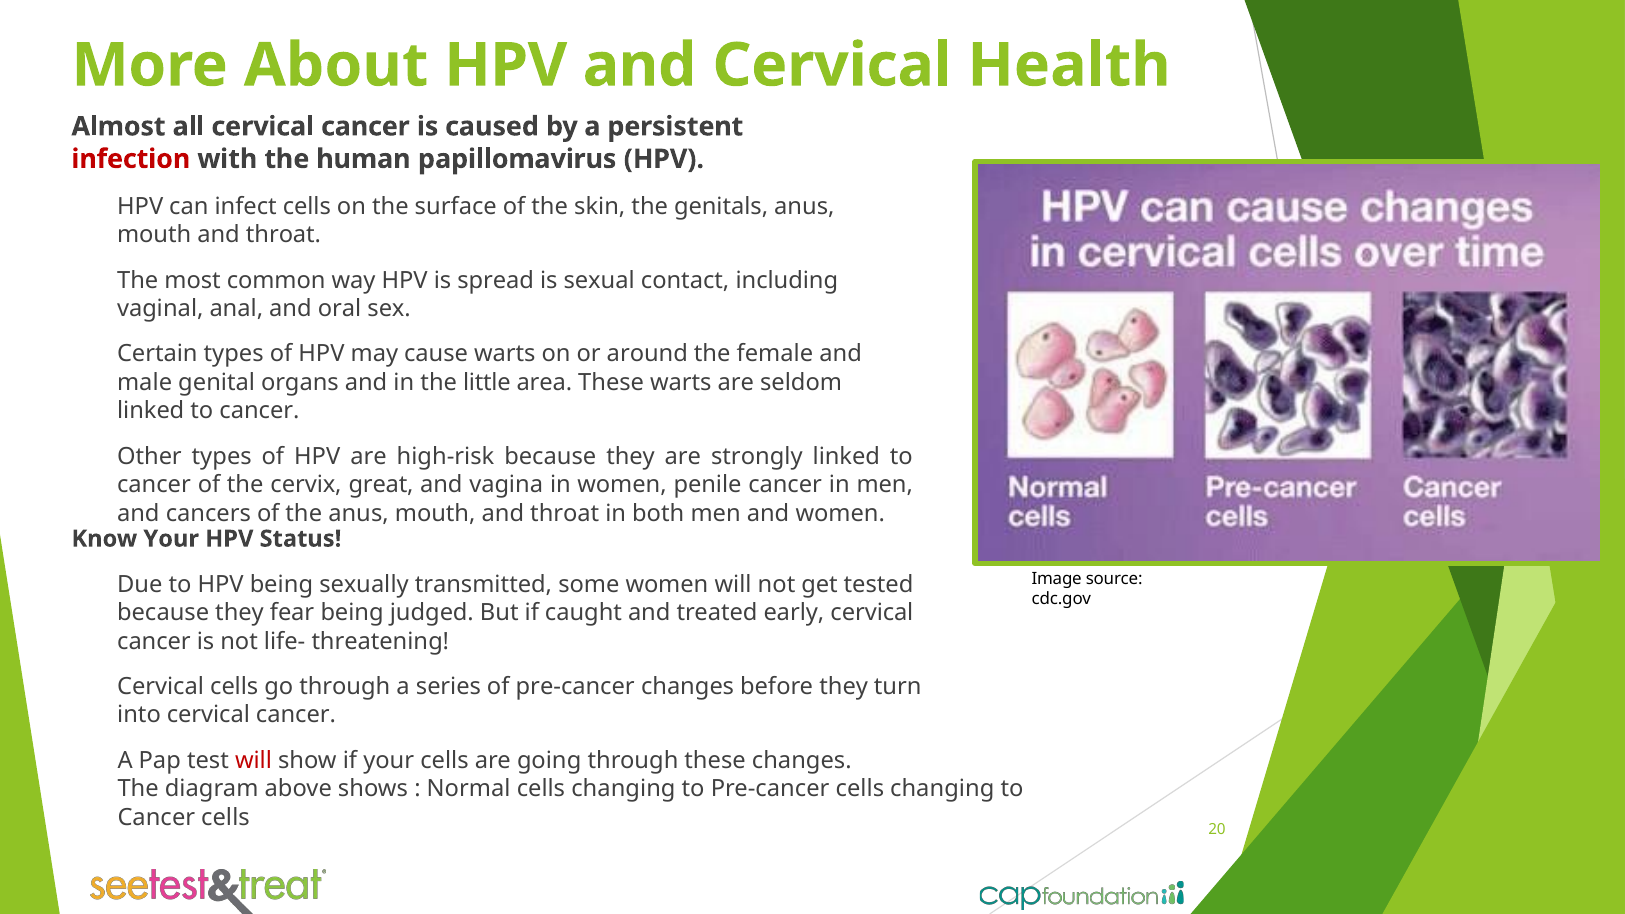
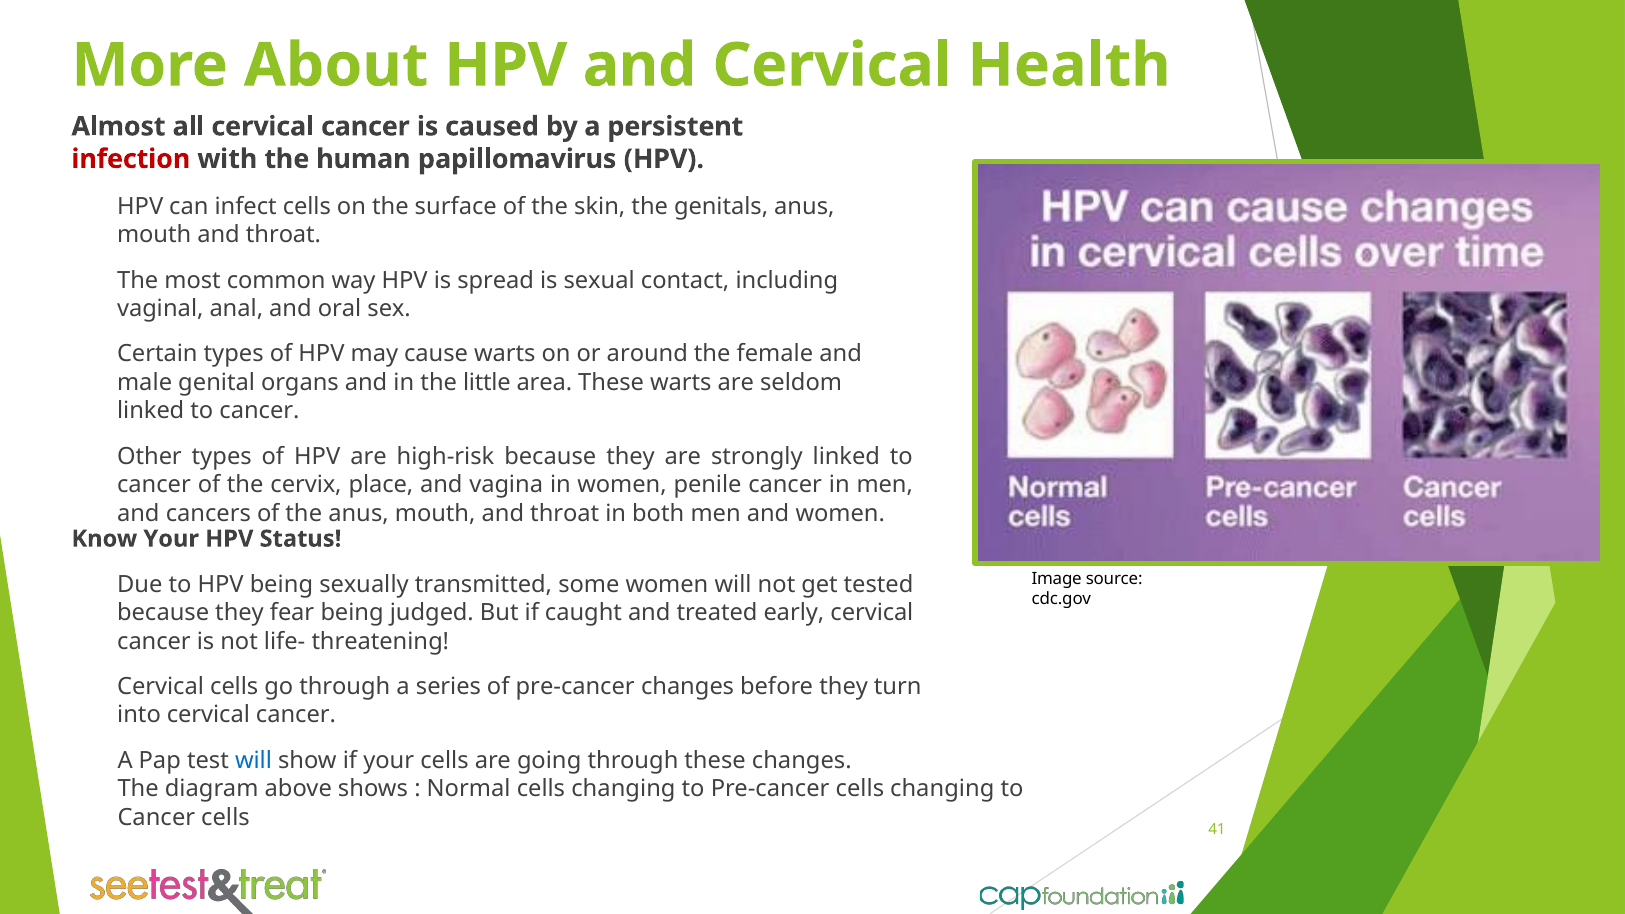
great: great -> place
will at (253, 760) colour: red -> blue
20: 20 -> 41
